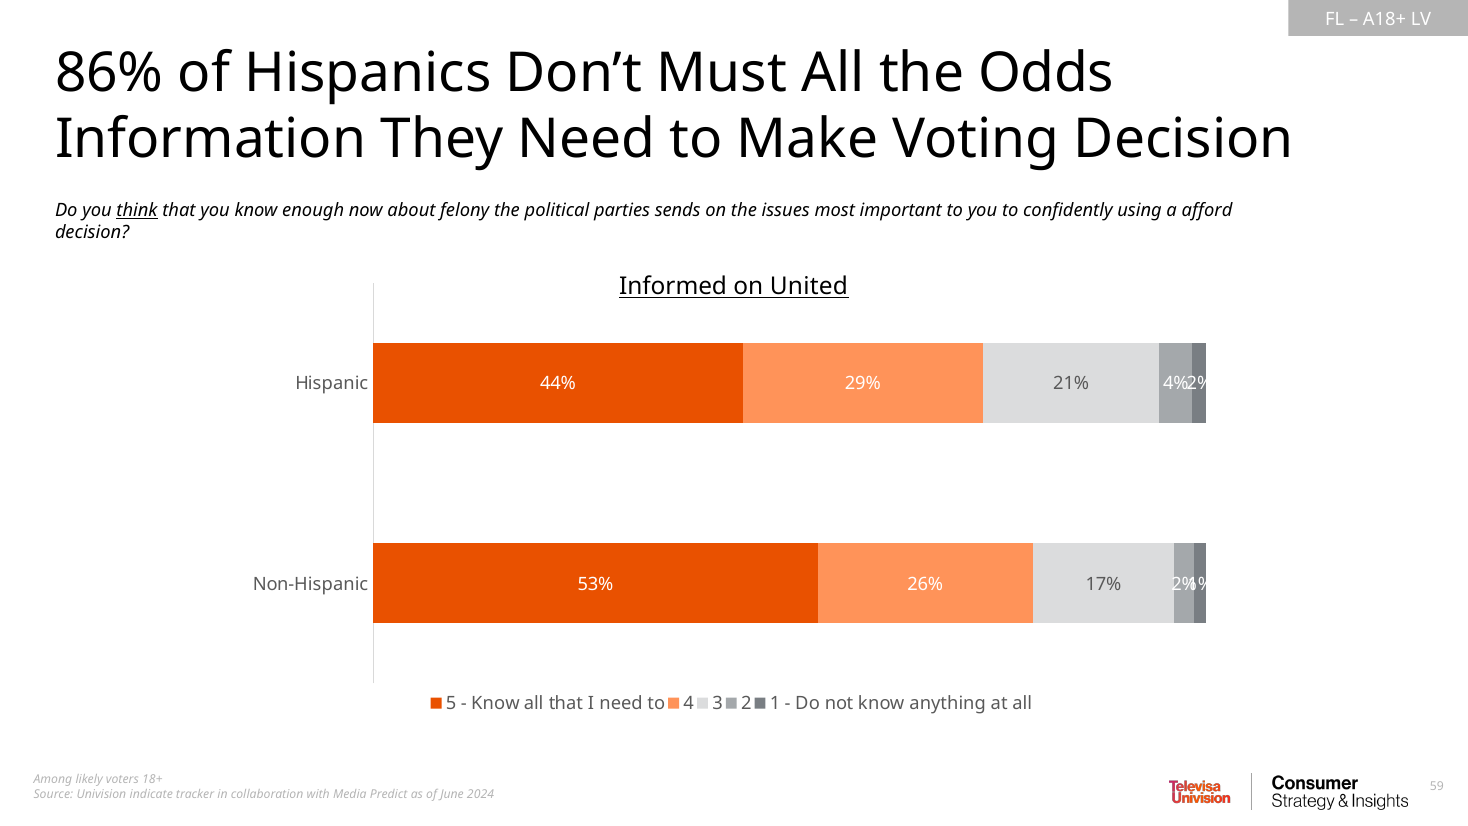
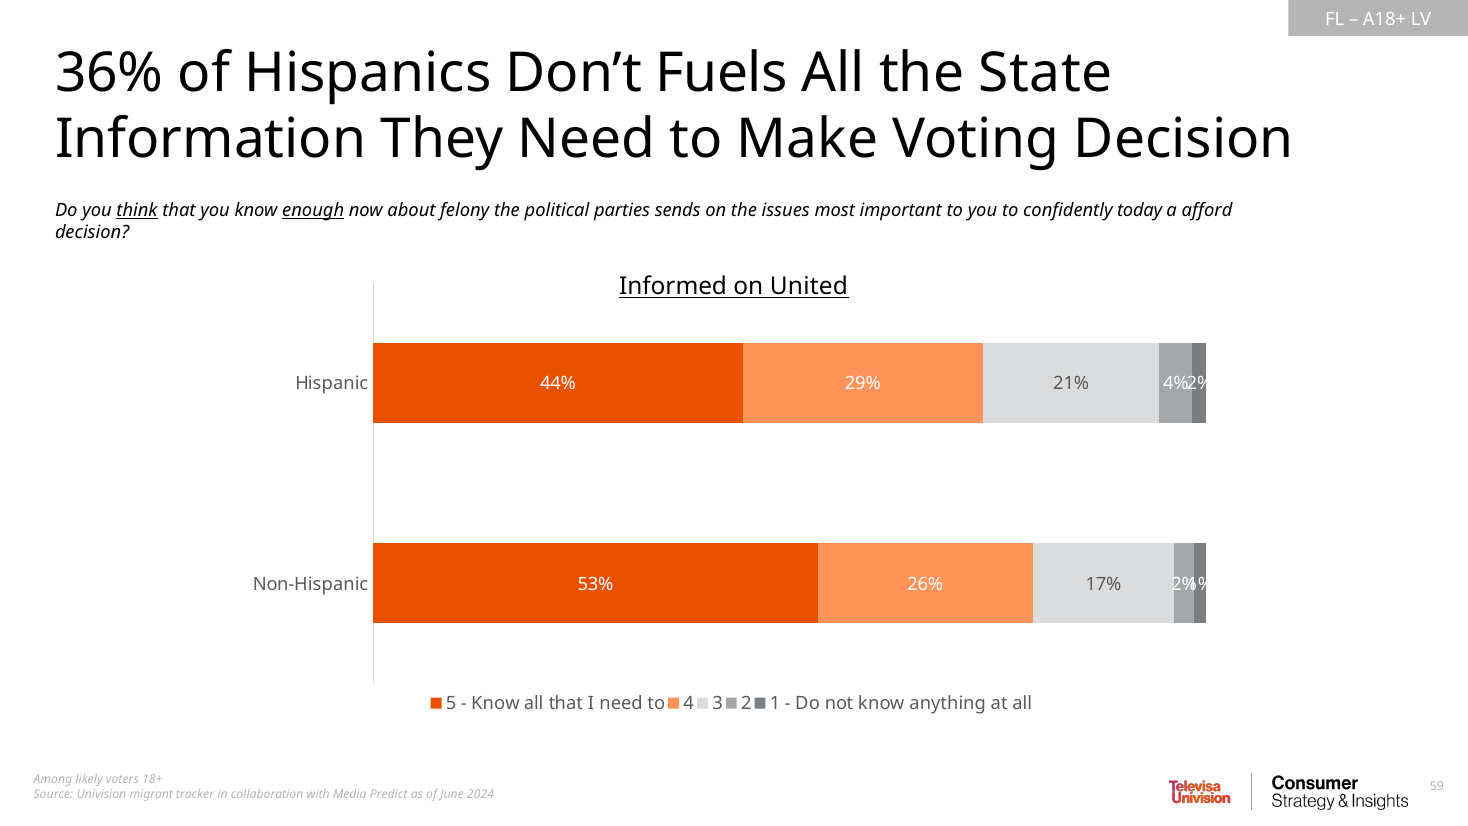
86%: 86% -> 36%
Must: Must -> Fuels
Odds: Odds -> State
enough underline: none -> present
using: using -> today
indicate: indicate -> migrant
